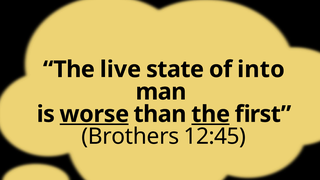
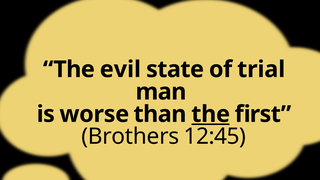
live: live -> evil
into: into -> trial
worse underline: present -> none
